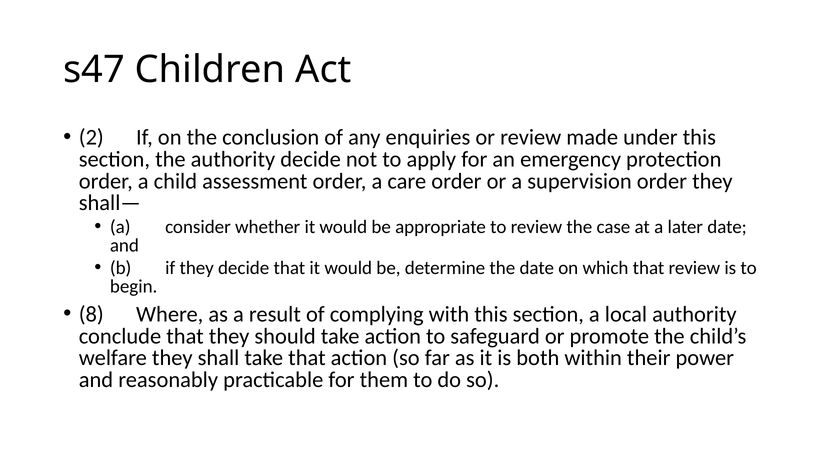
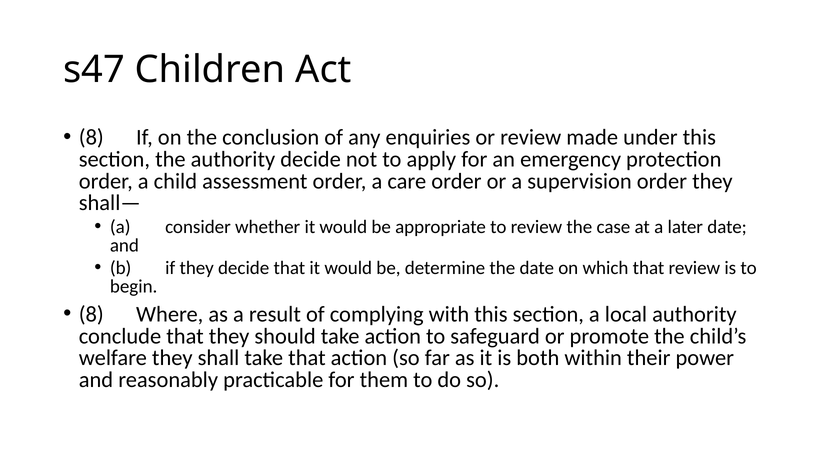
2 at (91, 137): 2 -> 8
